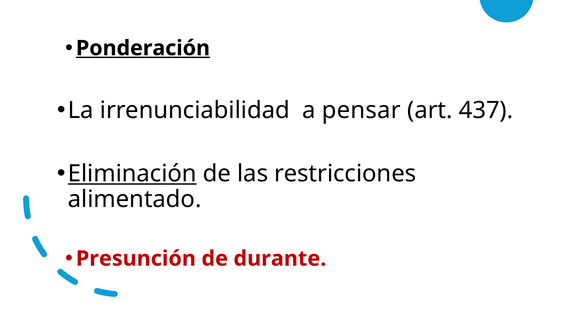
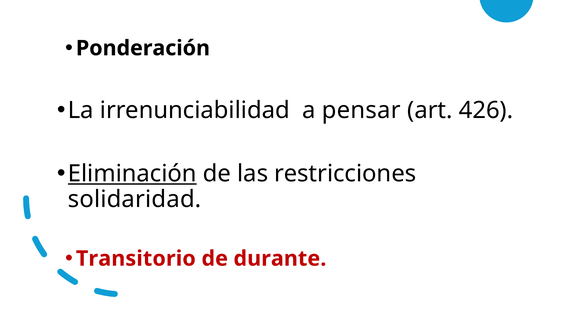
Ponderación underline: present -> none
437: 437 -> 426
alimentado: alimentado -> solidaridad
Presunción: Presunción -> Transitorio
